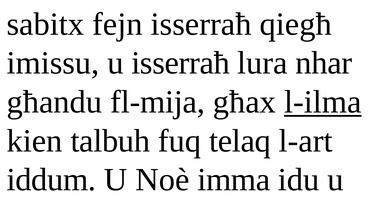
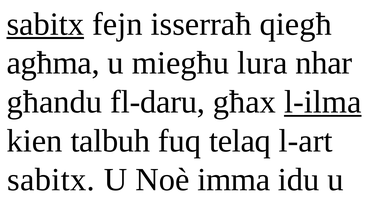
sabitx at (45, 24) underline: none -> present
imissu: imissu -> agħma
u isserraħ: isserraħ -> miegħu
fl-mija: fl-mija -> fl-daru
iddum at (51, 180): iddum -> sabitx
